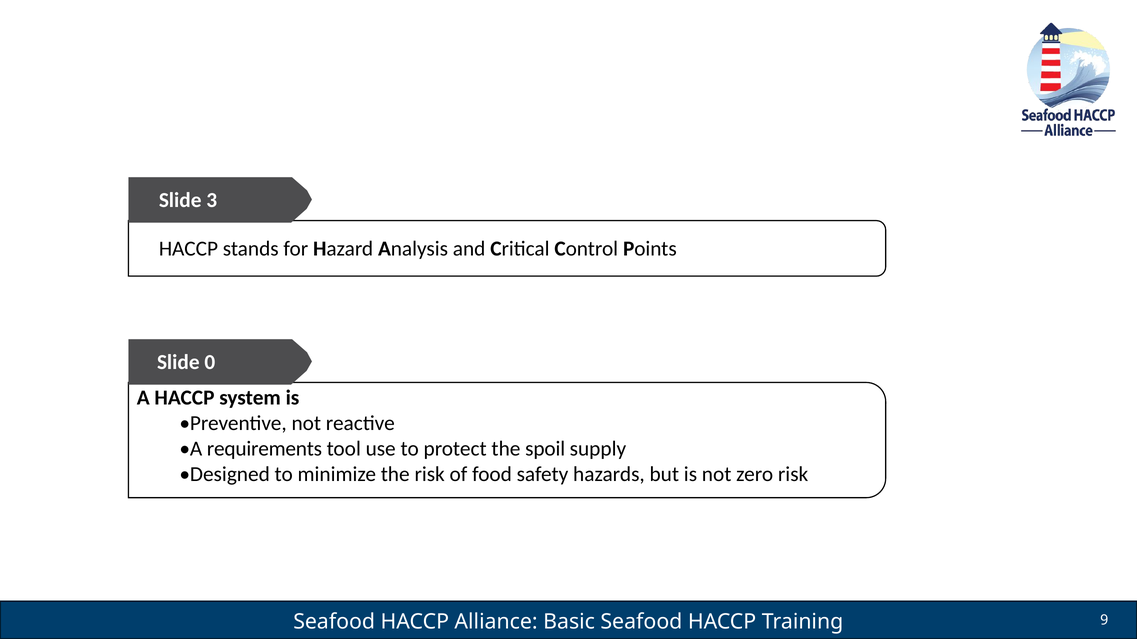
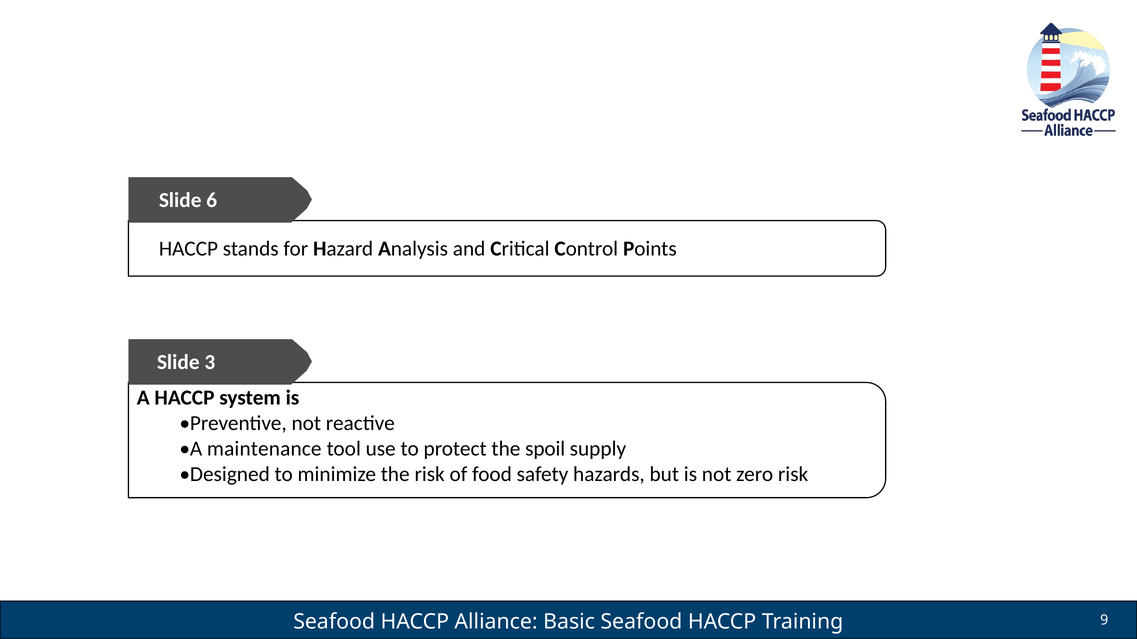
3: 3 -> 6
0: 0 -> 3
requirements: requirements -> maintenance
